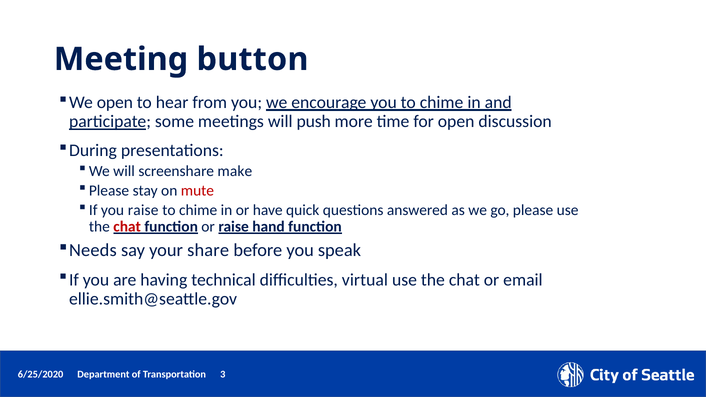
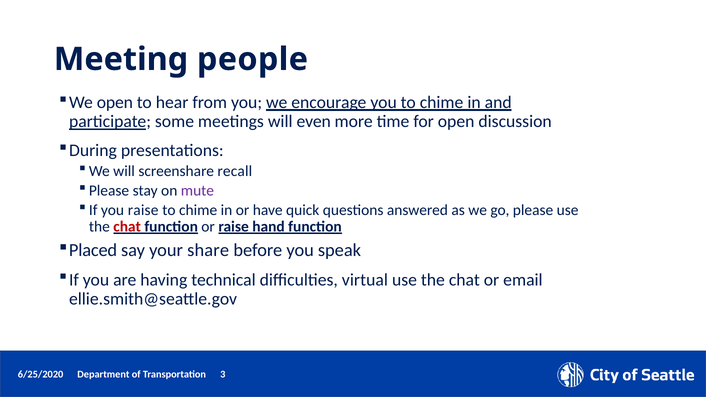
button: button -> people
push: push -> even
make: make -> recall
mute colour: red -> purple
Needs: Needs -> Placed
